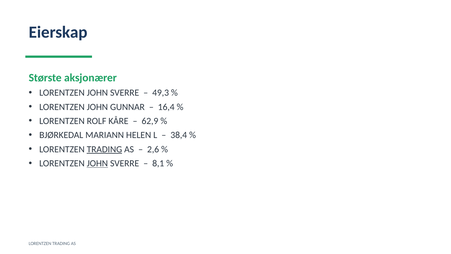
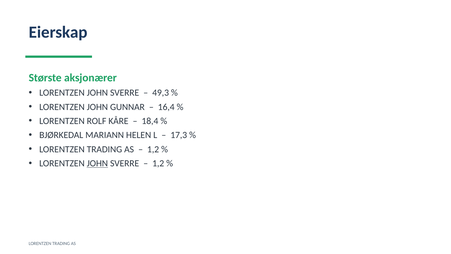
62,9: 62,9 -> 18,4
38,4: 38,4 -> 17,3
TRADING at (104, 149) underline: present -> none
2,6 at (153, 149): 2,6 -> 1,2
8,1 at (158, 163): 8,1 -> 1,2
